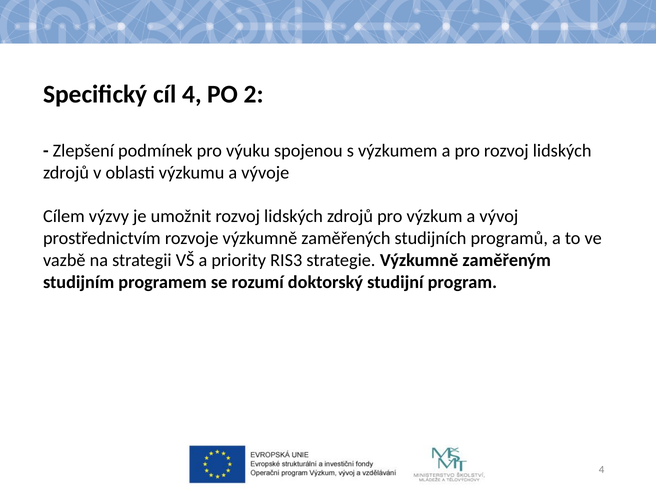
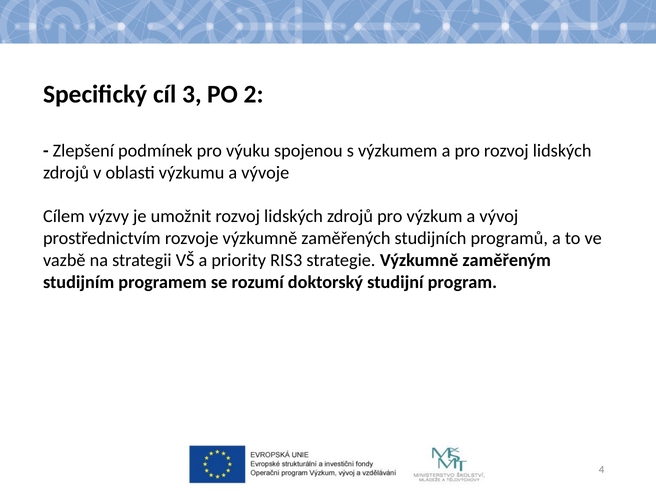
cíl 4: 4 -> 3
